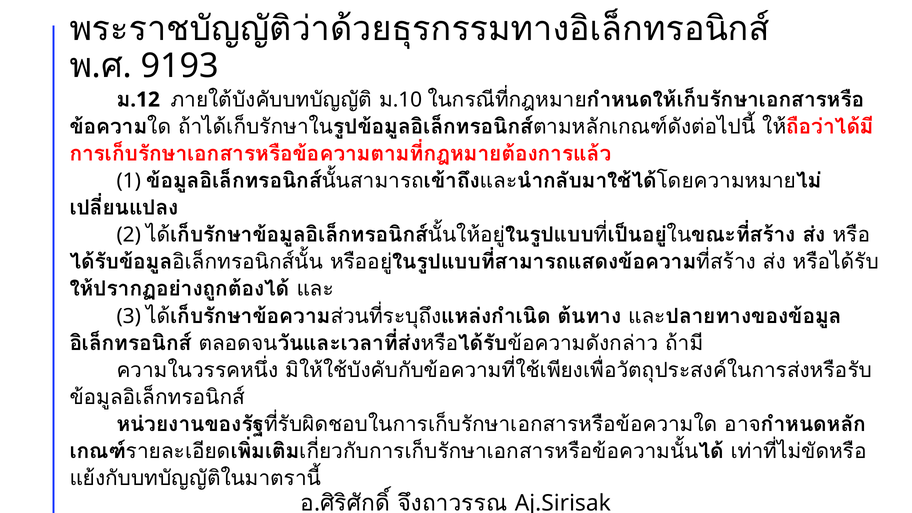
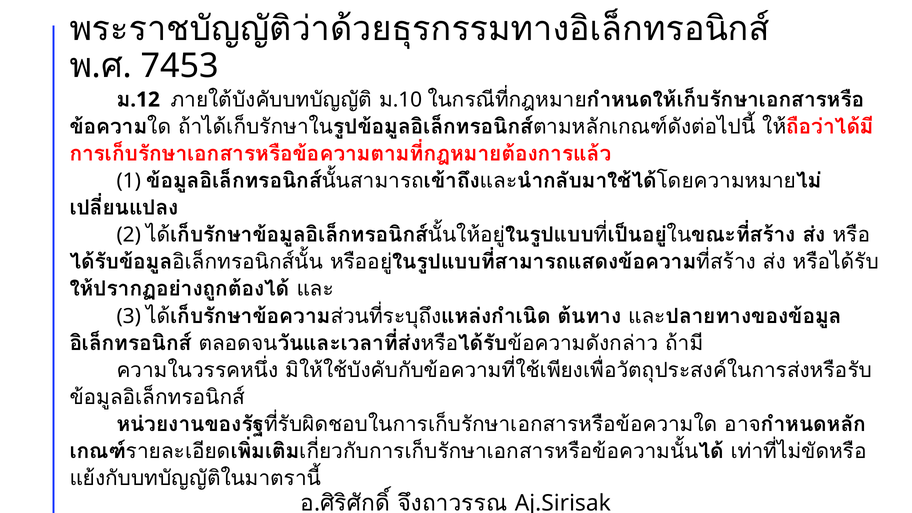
9193: 9193 -> 7453
